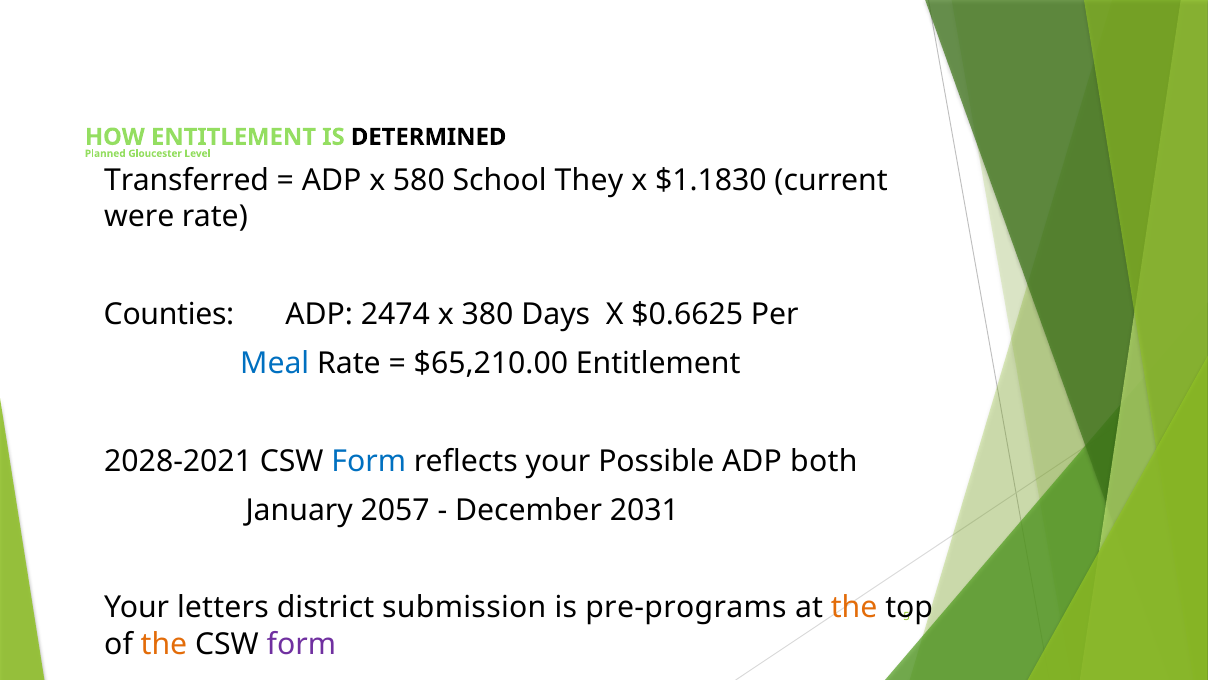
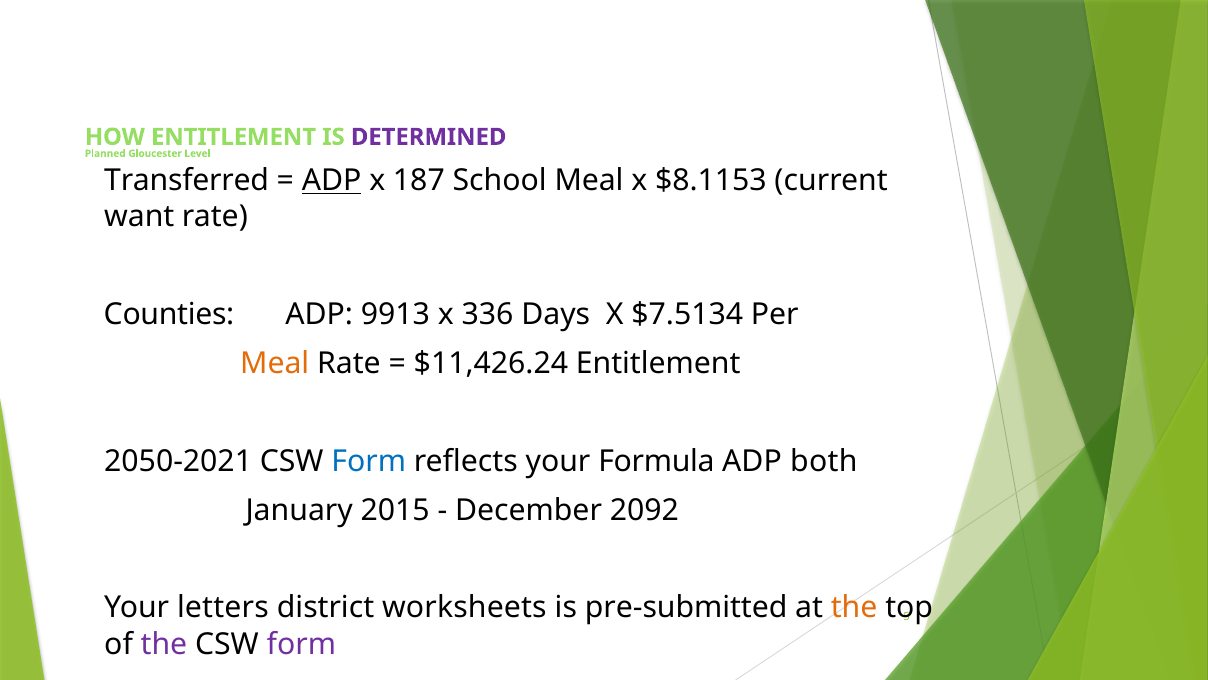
DETERMINED colour: black -> purple
ADP at (332, 180) underline: none -> present
580: 580 -> 187
School They: They -> Meal
$1.1830: $1.1830 -> $8.1153
were: were -> want
2474: 2474 -> 9913
380: 380 -> 336
$0.6625: $0.6625 -> $7.5134
Meal at (275, 363) colour: blue -> orange
$65,210.00: $65,210.00 -> $11,426.24
2028-2021: 2028-2021 -> 2050-2021
Possible: Possible -> Formula
2057: 2057 -> 2015
2031: 2031 -> 2092
submission: submission -> worksheets
pre-programs: pre-programs -> pre-submitted
the at (164, 644) colour: orange -> purple
